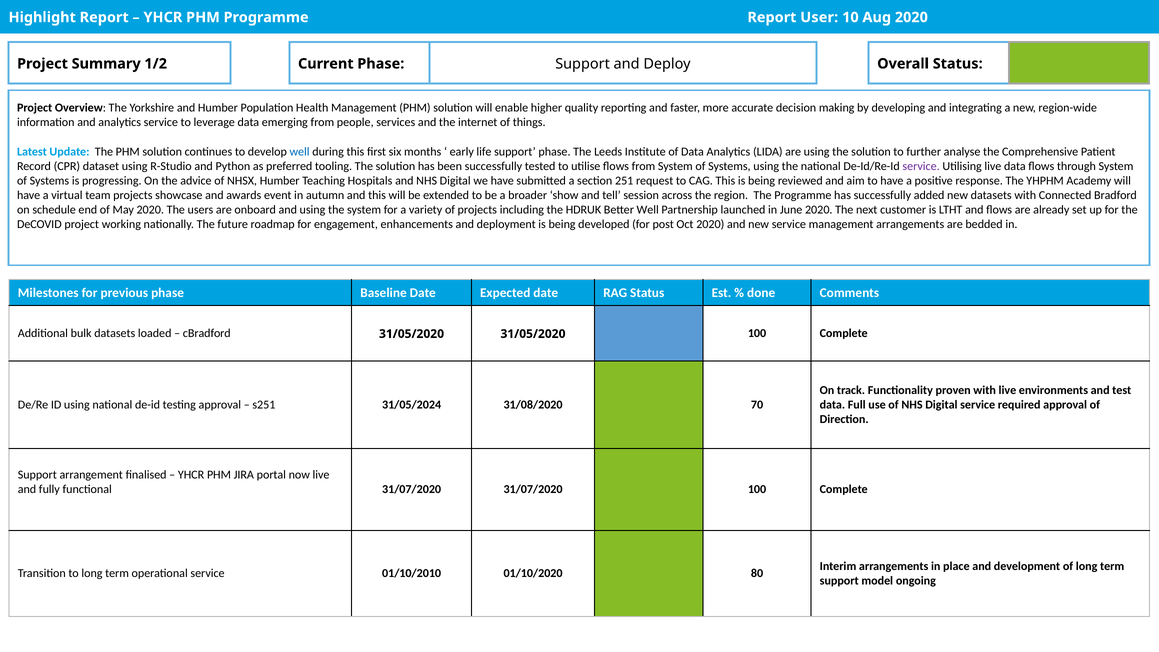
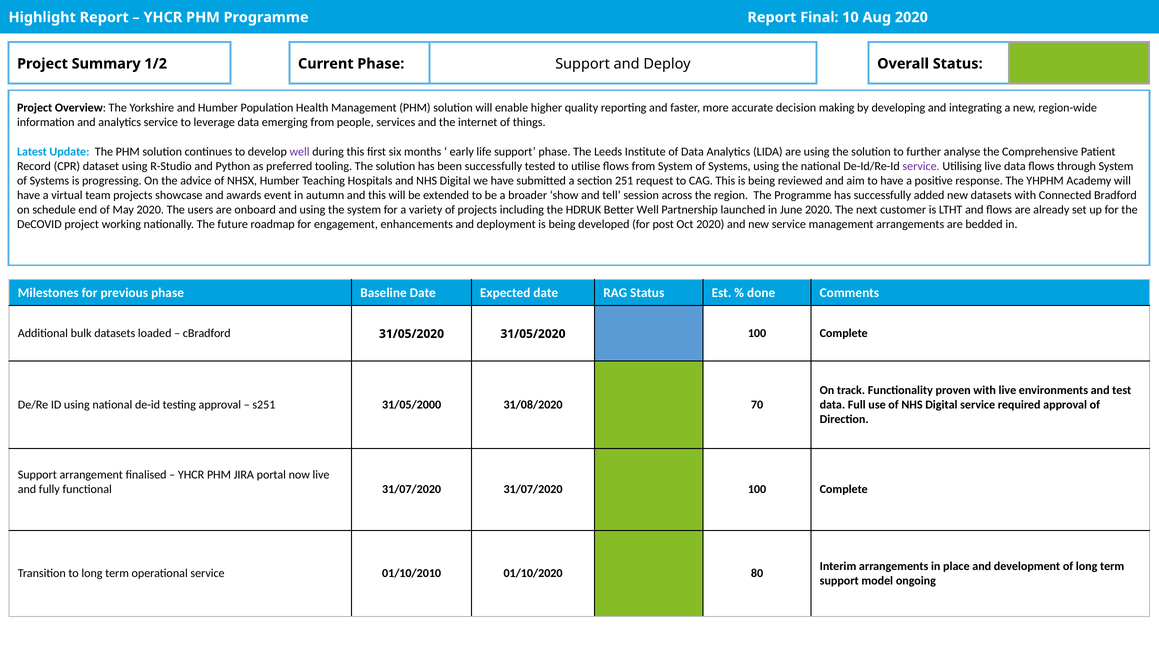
User: User -> Final
well at (300, 152) colour: blue -> purple
31/05/2024: 31/05/2024 -> 31/05/2000
